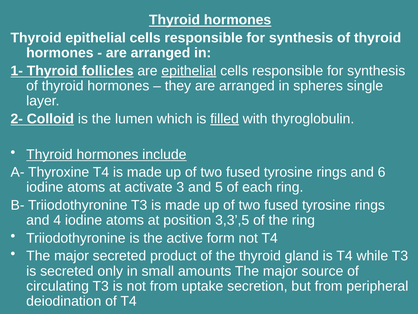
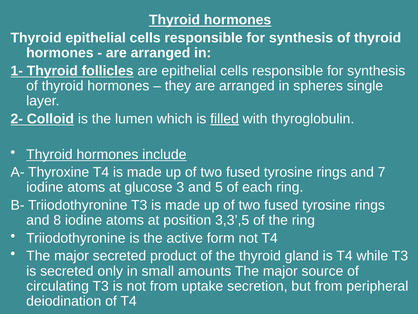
epithelial at (189, 71) underline: present -> none
6: 6 -> 7
activate: activate -> glucose
4: 4 -> 8
